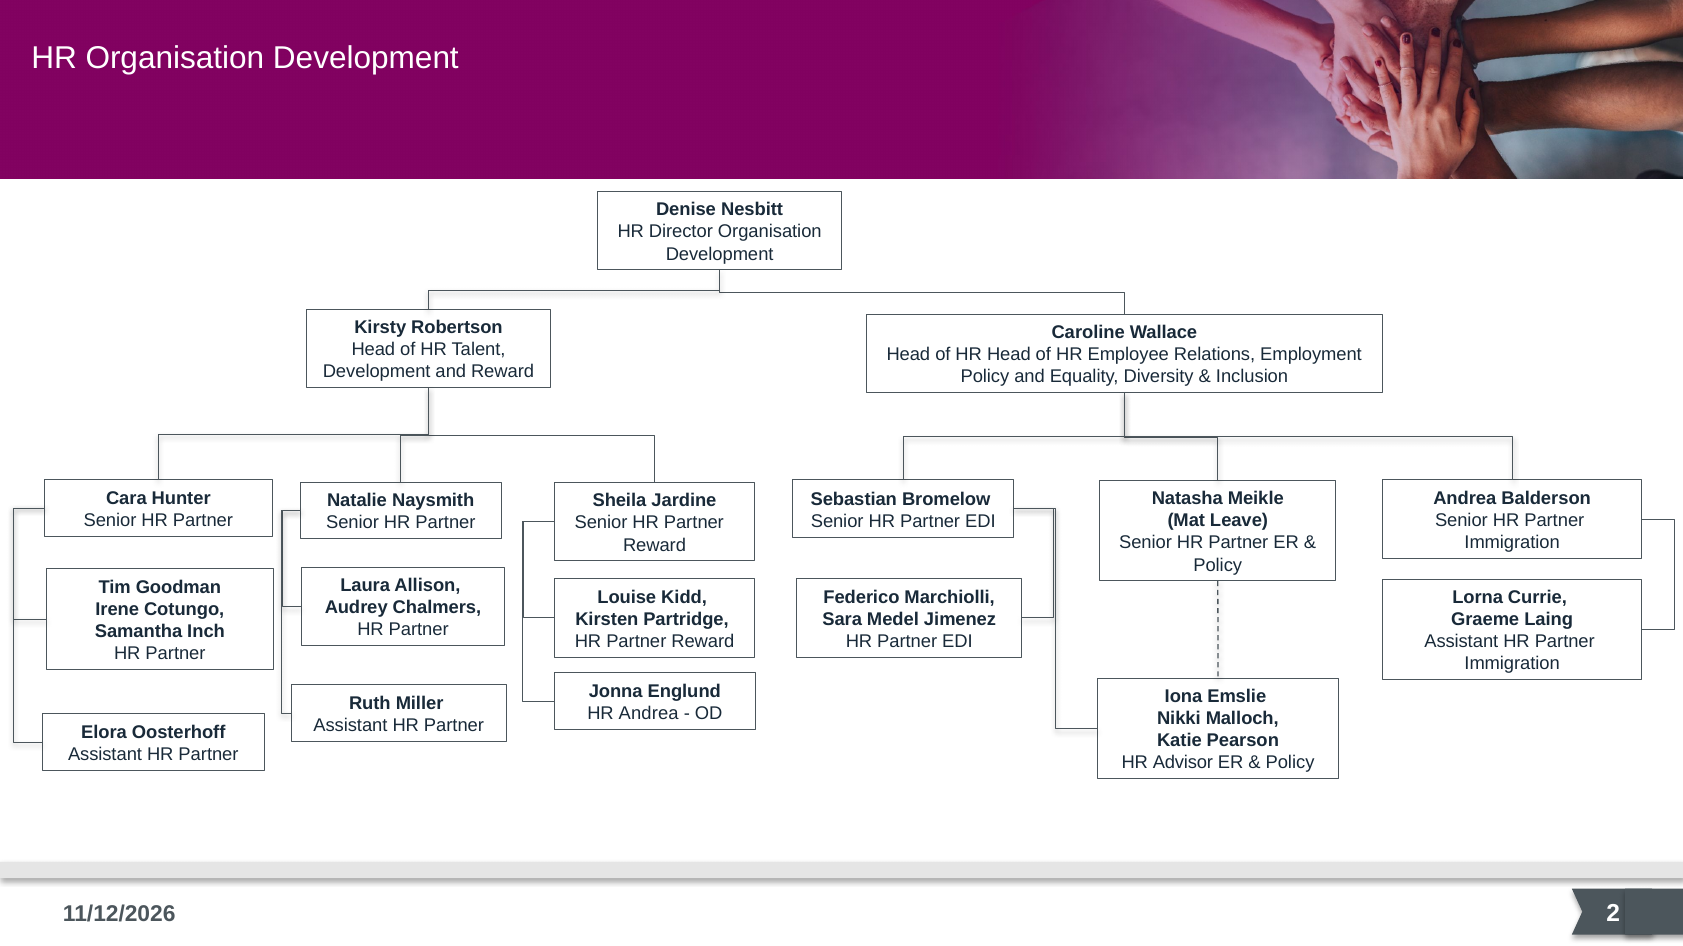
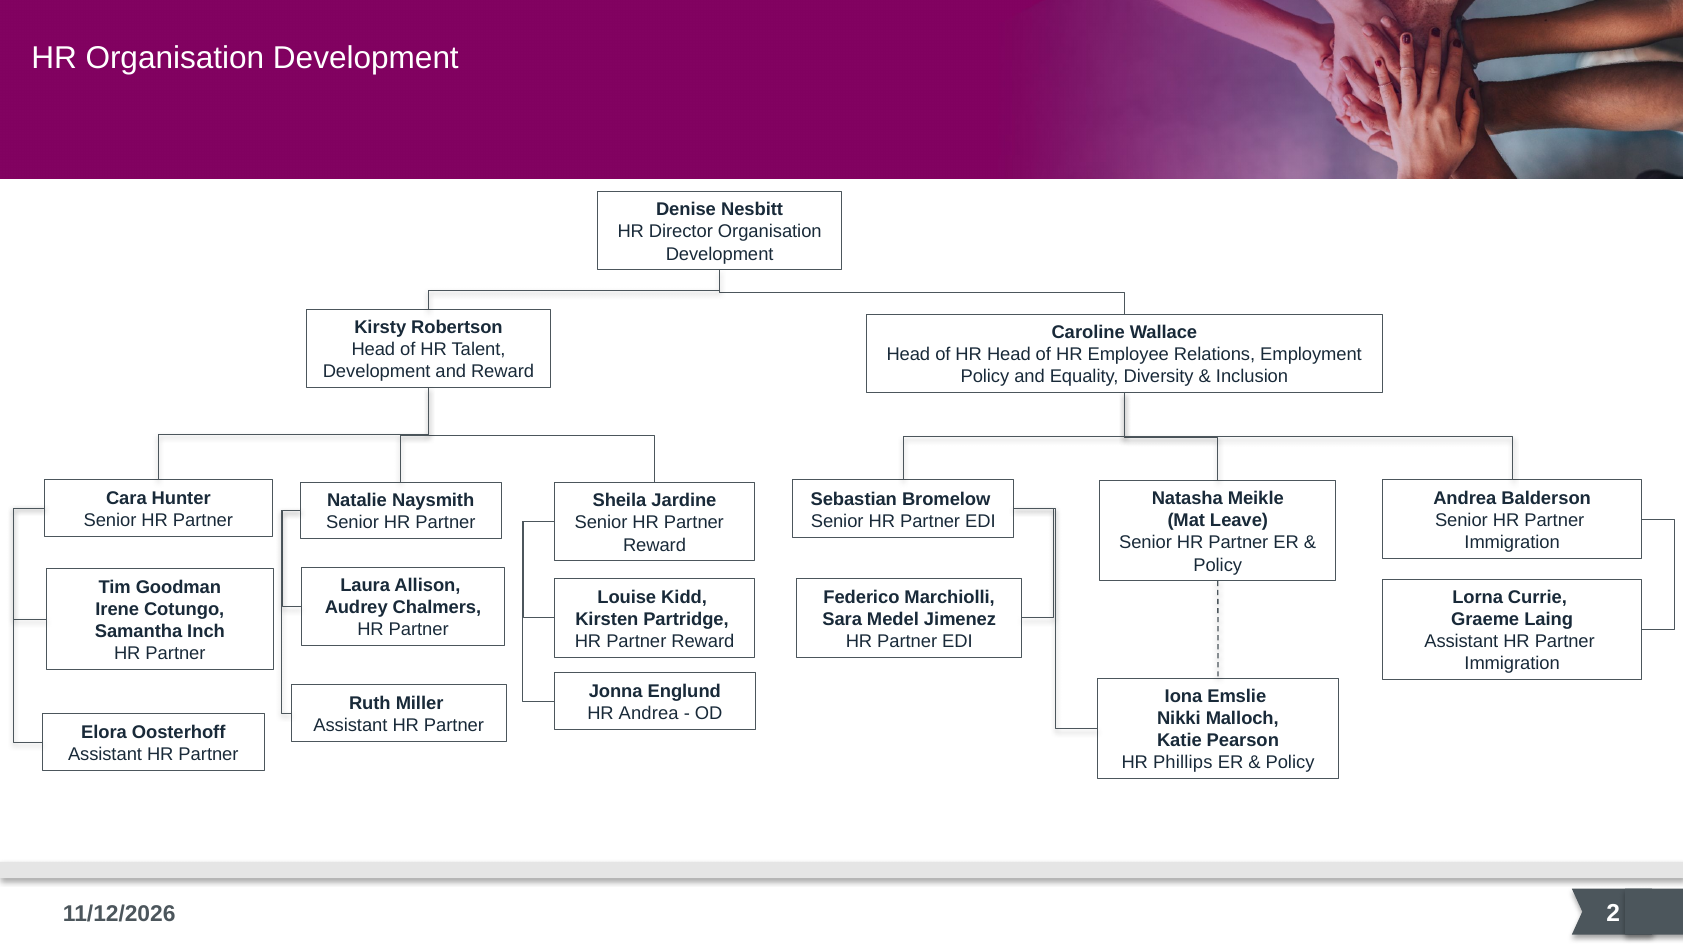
Advisor: Advisor -> Phillips
